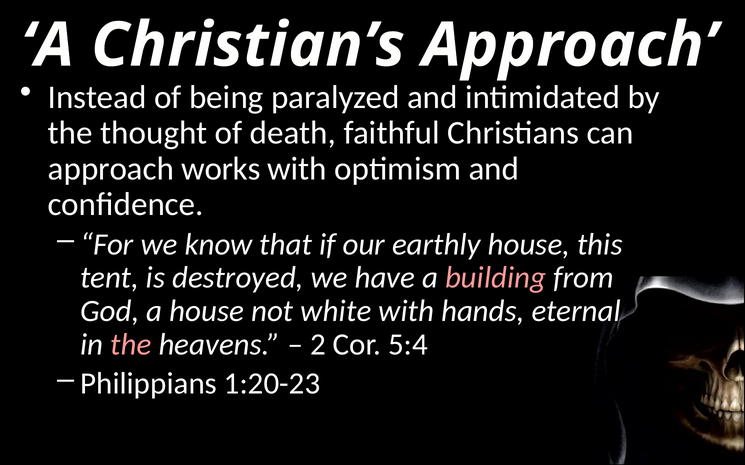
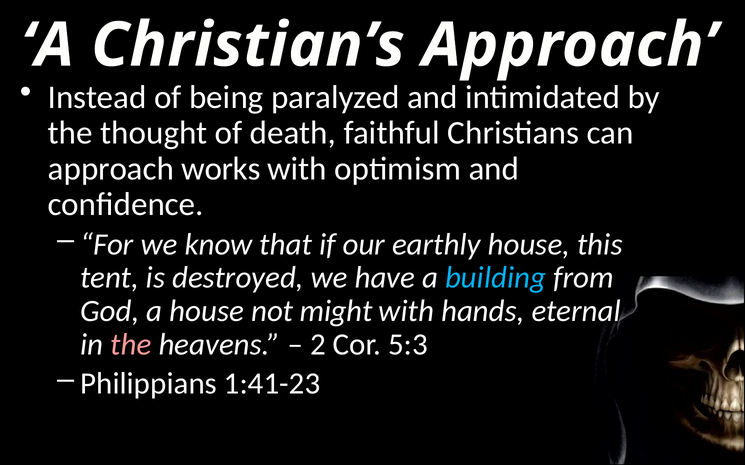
building colour: pink -> light blue
white: white -> might
5:4: 5:4 -> 5:3
1:20-23: 1:20-23 -> 1:41-23
